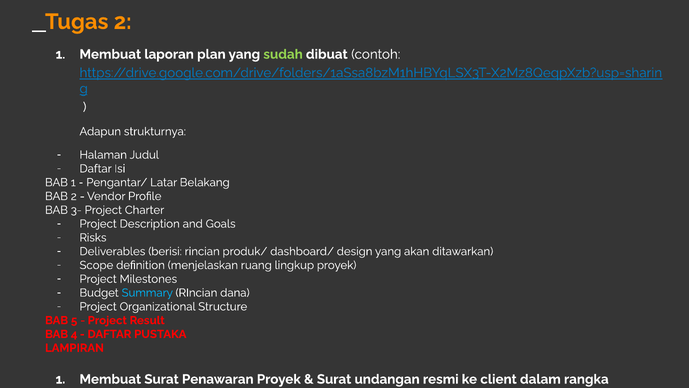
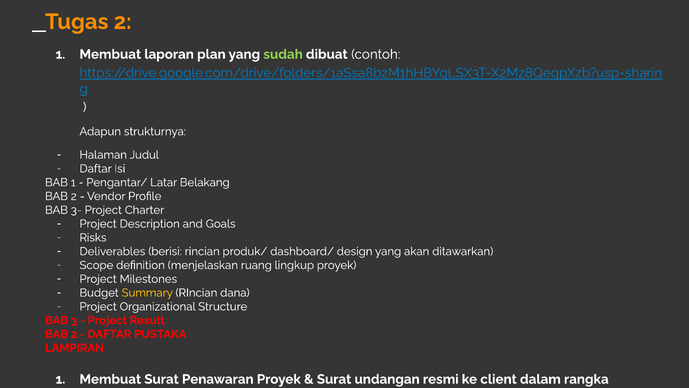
Summary colour: light blue -> yellow
5: 5 -> 3
4 at (74, 334): 4 -> 2
